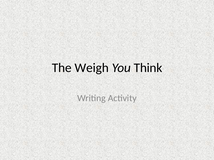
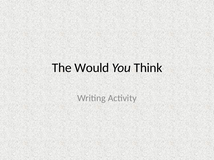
Weigh: Weigh -> Would
